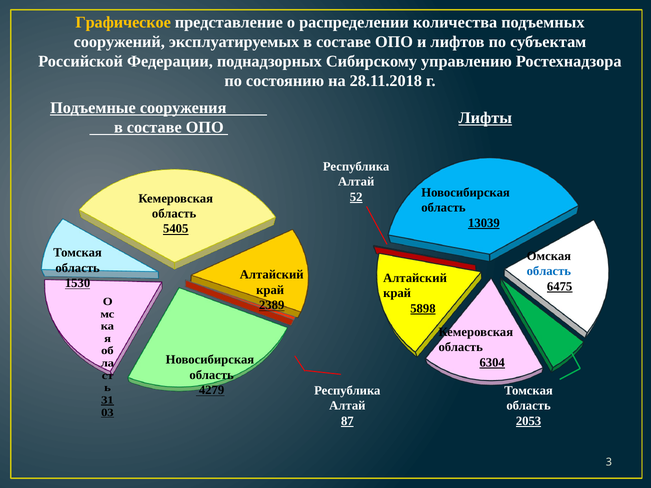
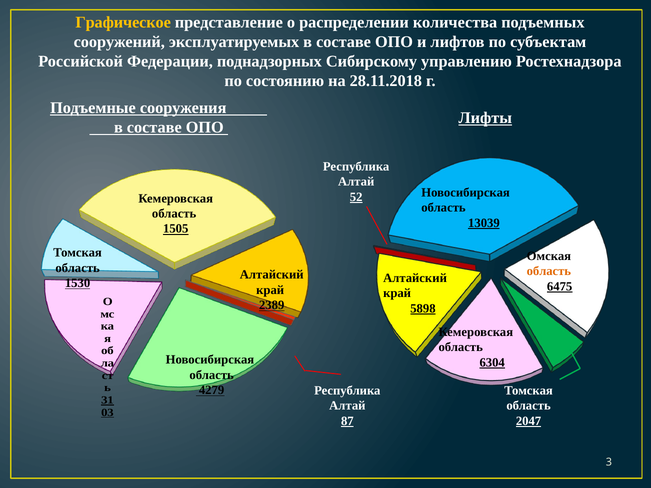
5405: 5405 -> 1505
область at (549, 271) colour: blue -> orange
2053: 2053 -> 2047
